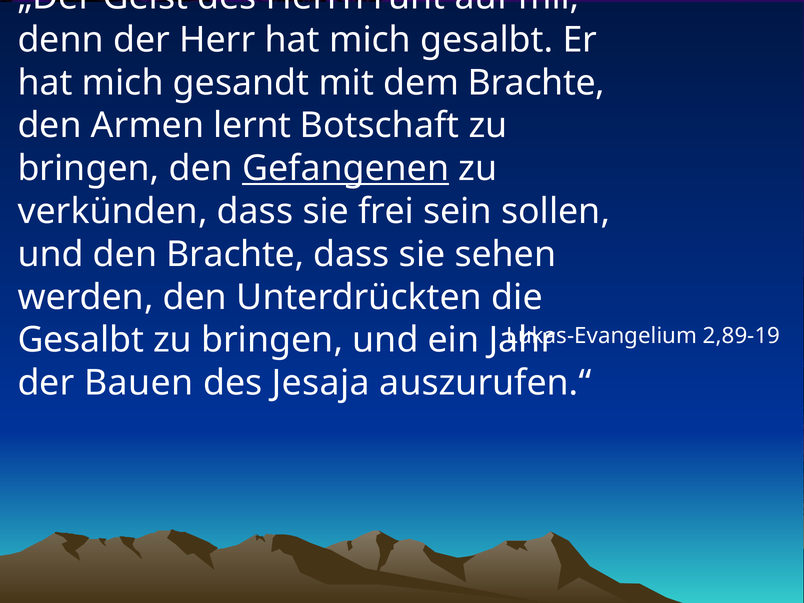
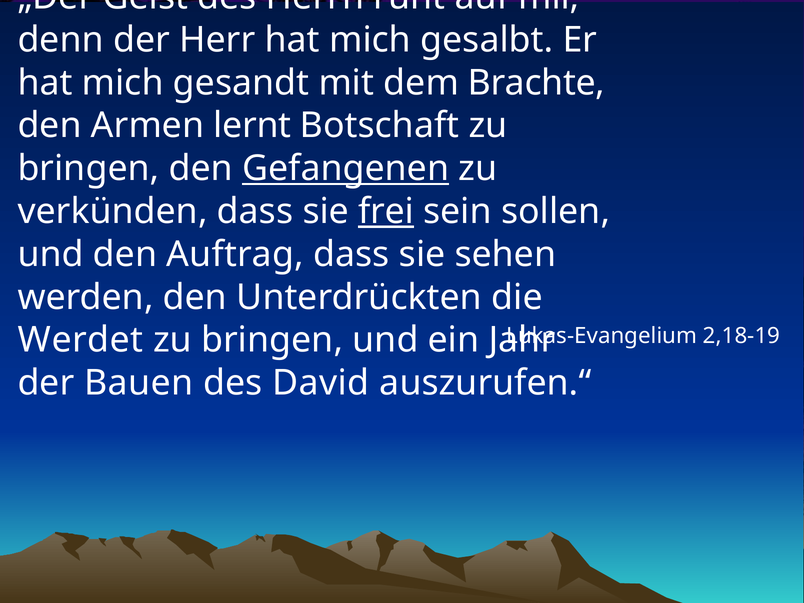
frei underline: none -> present
den Brachte: Brachte -> Auftrag
2,89-19: 2,89-19 -> 2,18-19
Gesalbt at (81, 340): Gesalbt -> Werdet
Jesaja: Jesaja -> David
